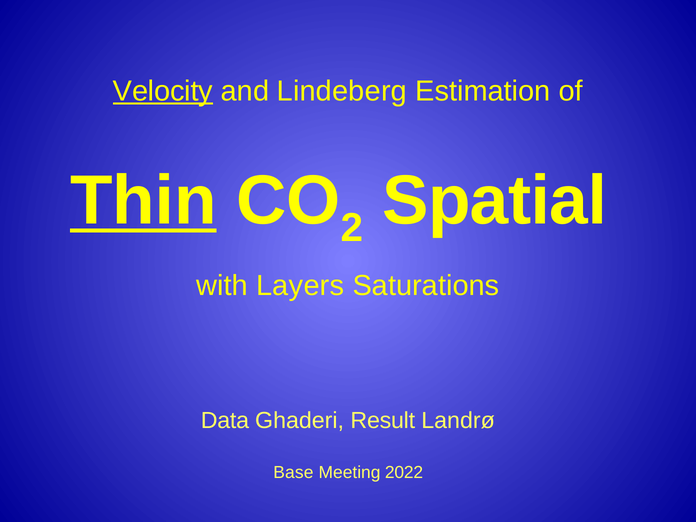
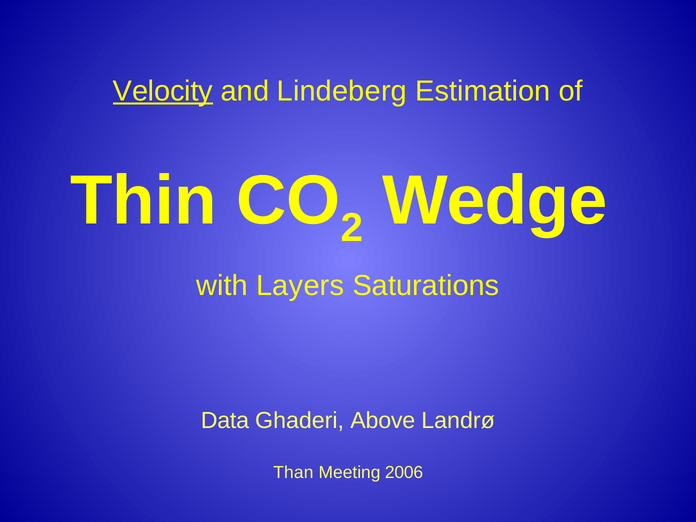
Thin underline: present -> none
Spatial: Spatial -> Wedge
Result: Result -> Above
Base: Base -> Than
2022: 2022 -> 2006
